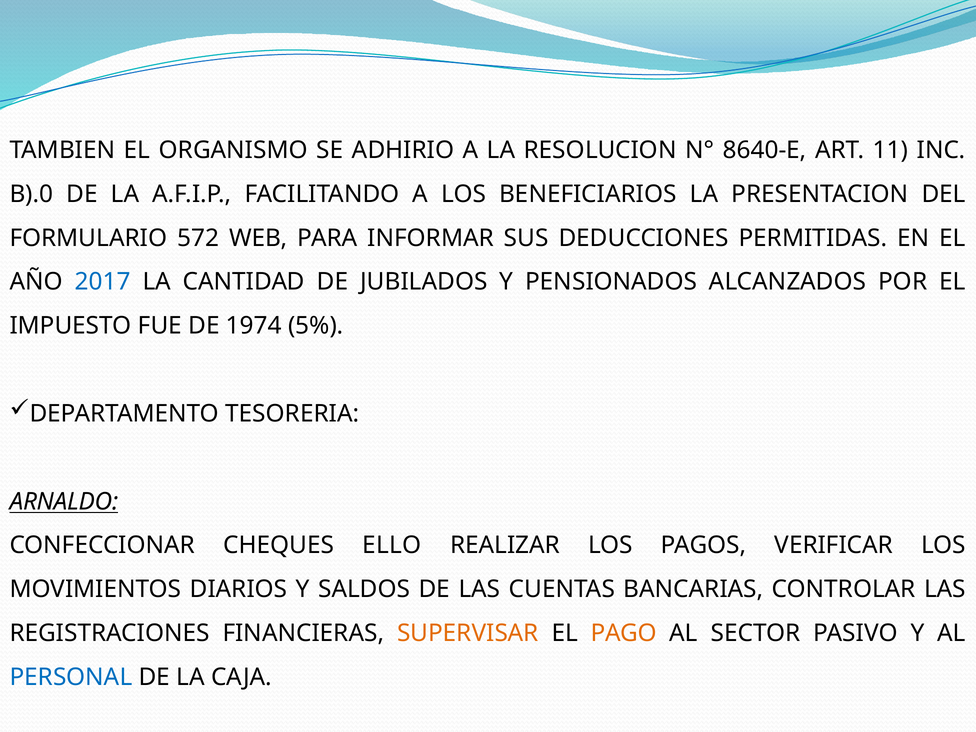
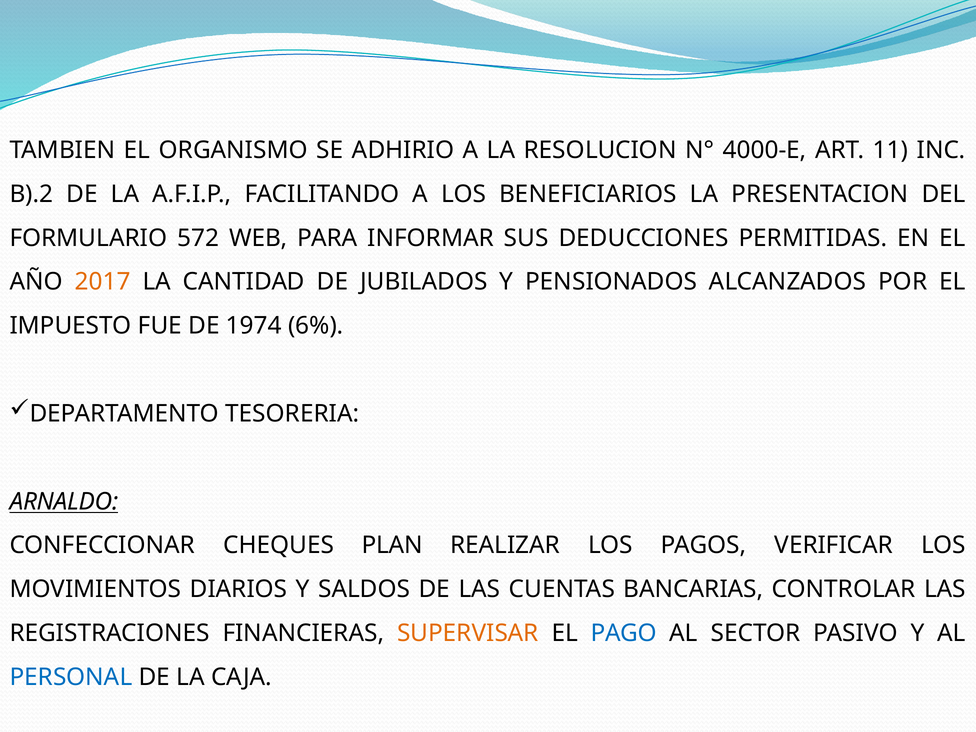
8640-E: 8640-E -> 4000-E
B).0: B).0 -> B).2
2017 colour: blue -> orange
5%: 5% -> 6%
ELLO: ELLO -> PLAN
PAGO colour: orange -> blue
